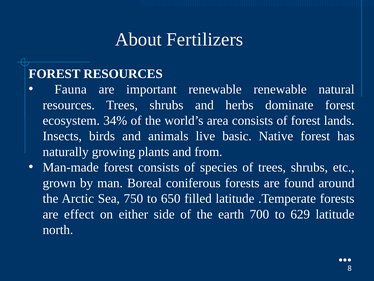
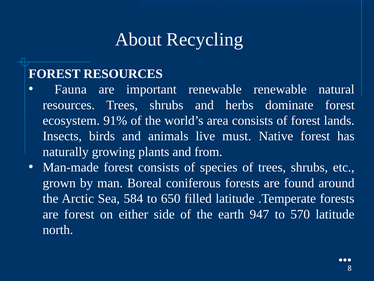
Fertilizers: Fertilizers -> Recycling
34%: 34% -> 91%
basic: basic -> must
750: 750 -> 584
are effect: effect -> forest
700: 700 -> 947
629: 629 -> 570
